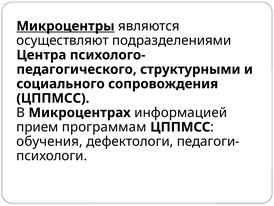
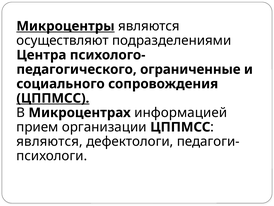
структурными: структурными -> ограниченные
ЦППМСС at (53, 98) underline: none -> present
программам: программам -> организации
обучения at (50, 141): обучения -> являются
